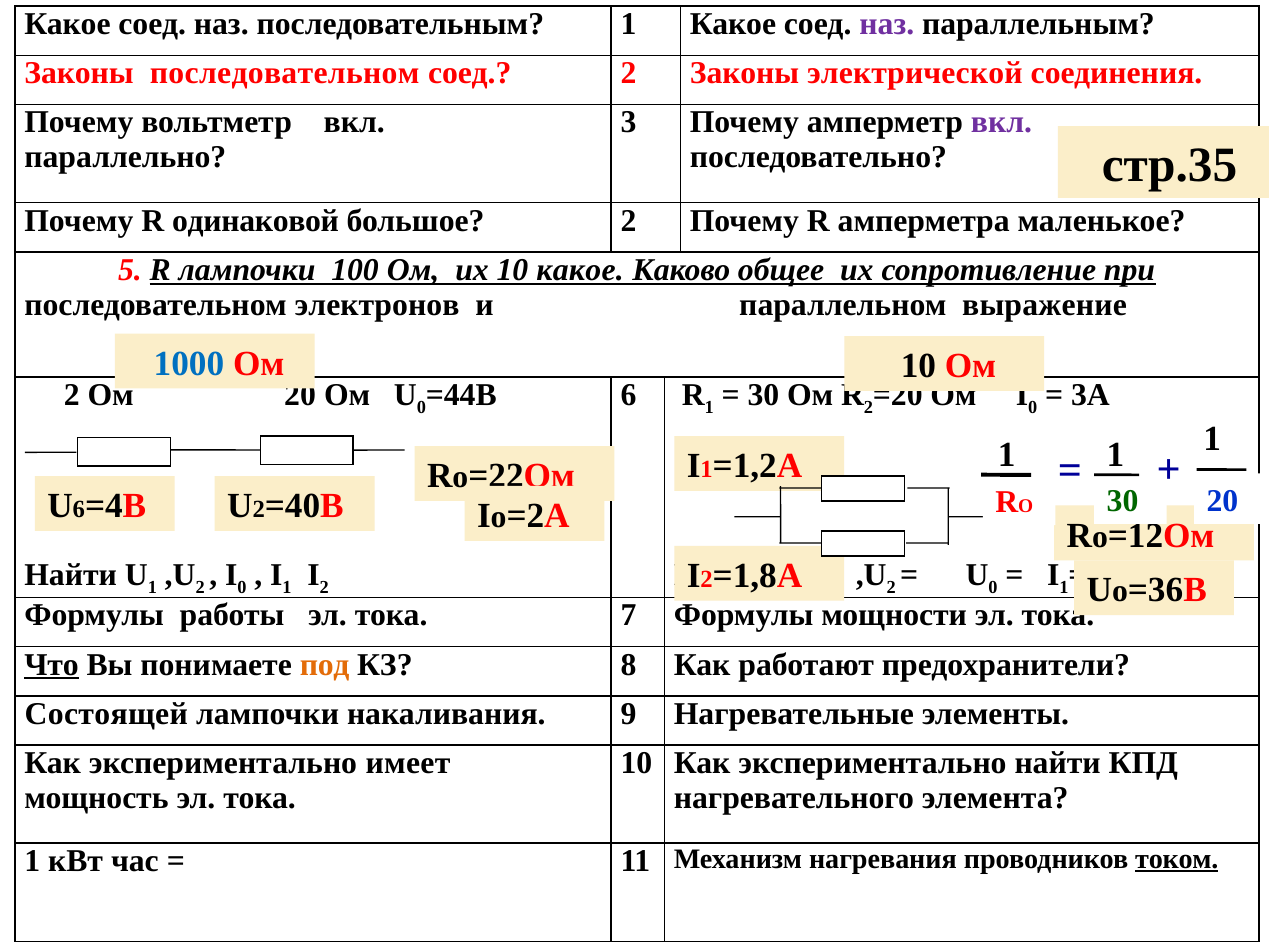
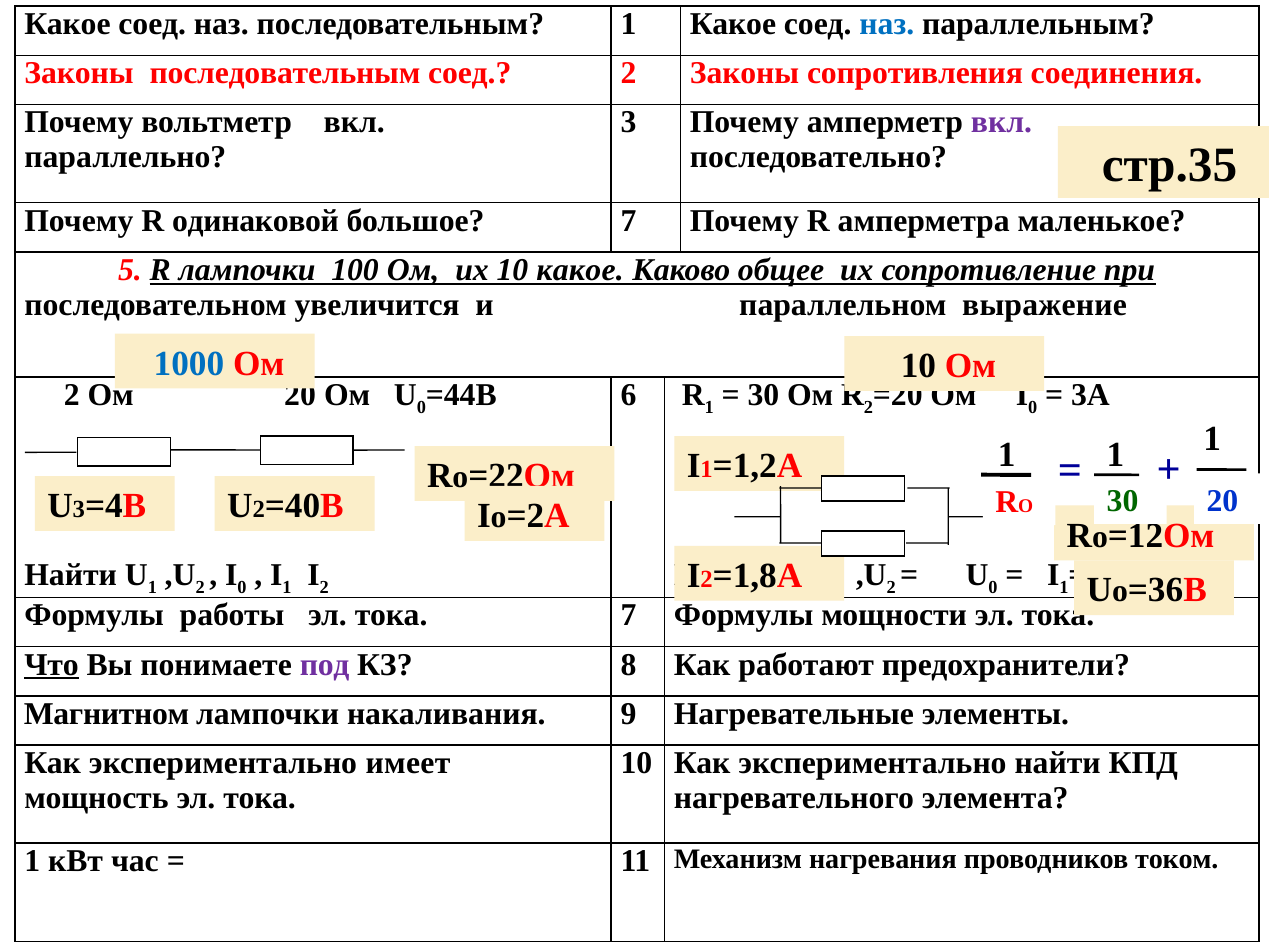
наз at (887, 24) colour: purple -> blue
Законы последовательном: последовательном -> последовательным
электрической: электрической -> сопротивления
большое 2: 2 -> 7
электронов: электронов -> увеличится
6 at (79, 509): 6 -> 3
под colour: orange -> purple
Состоящей: Состоящей -> Магнитном
током underline: present -> none
